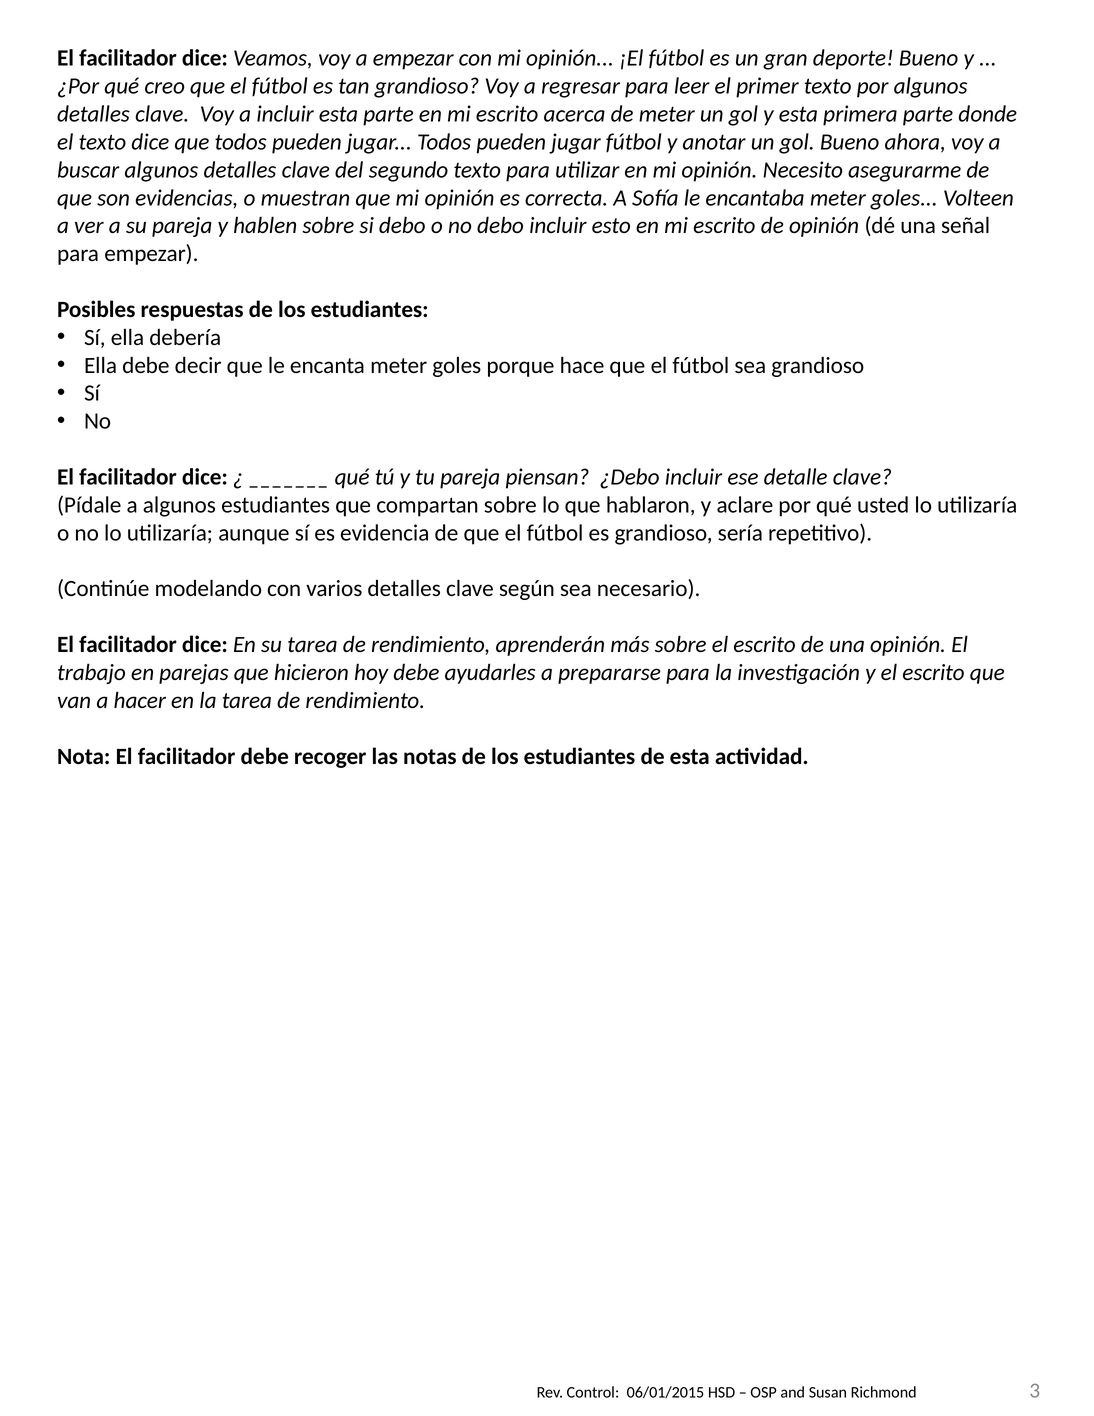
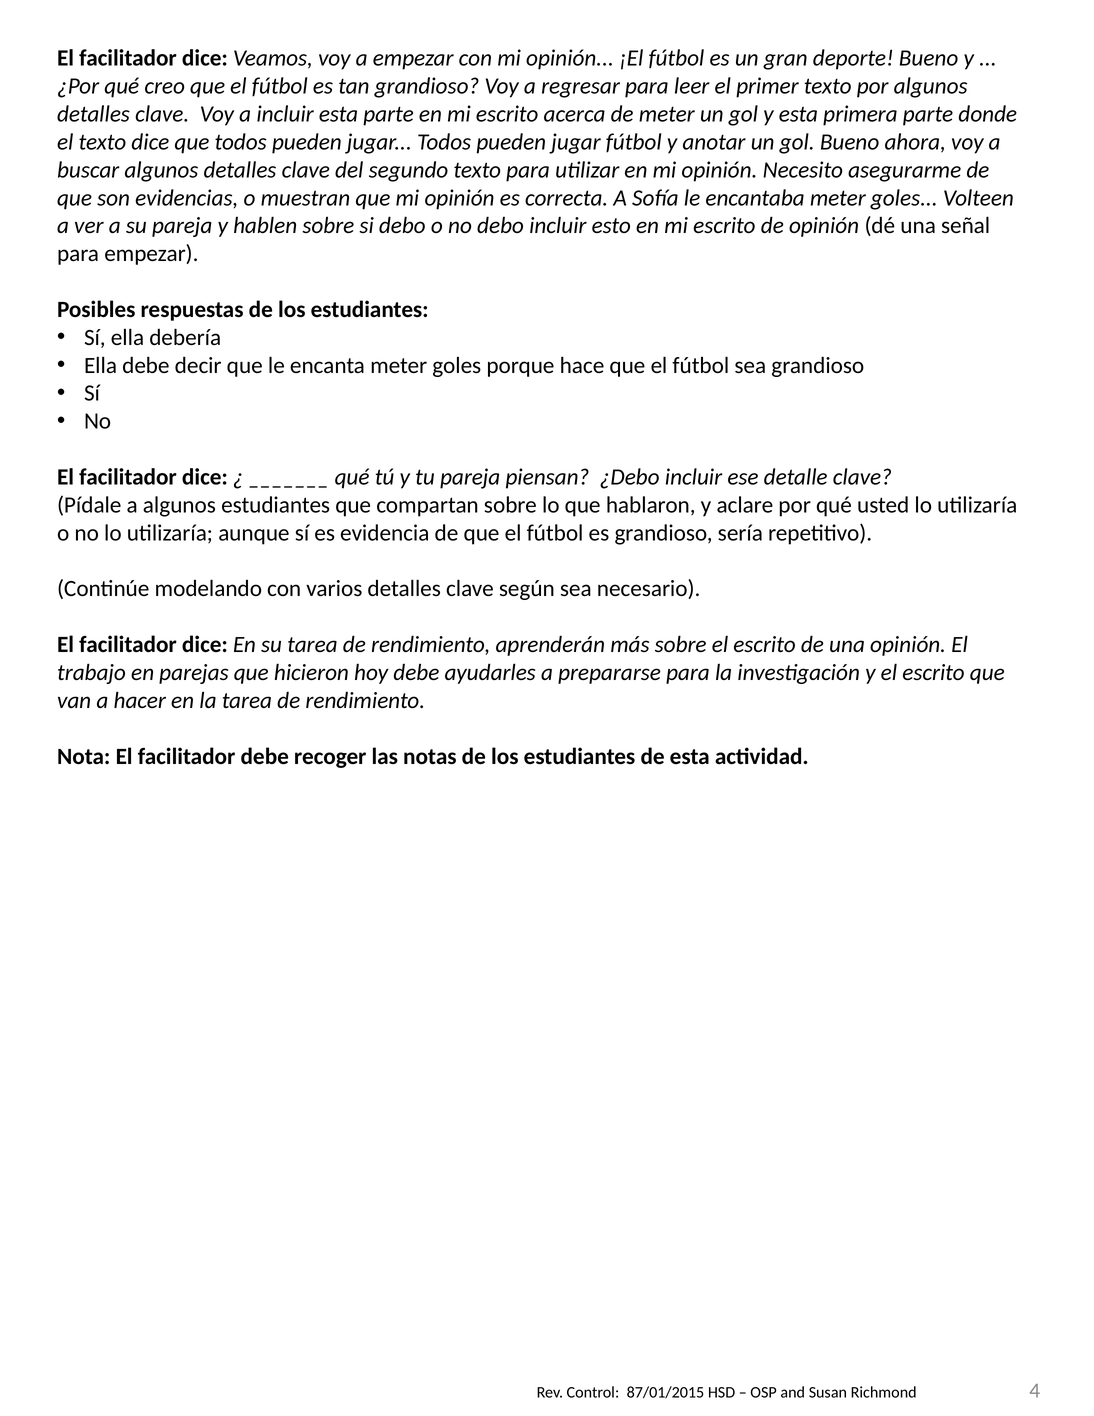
06/01/2015: 06/01/2015 -> 87/01/2015
3: 3 -> 4
